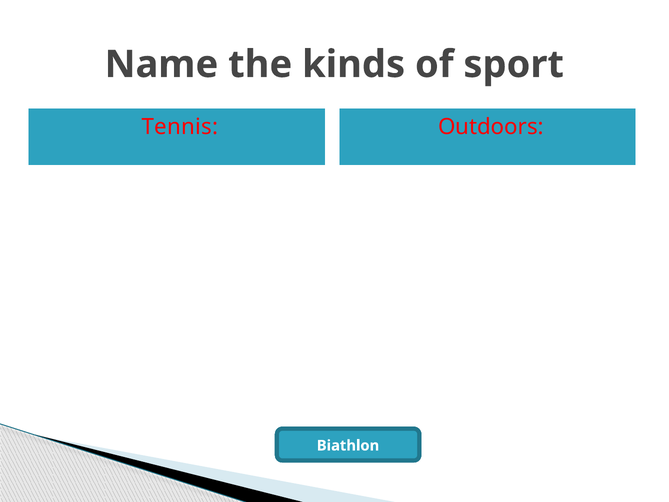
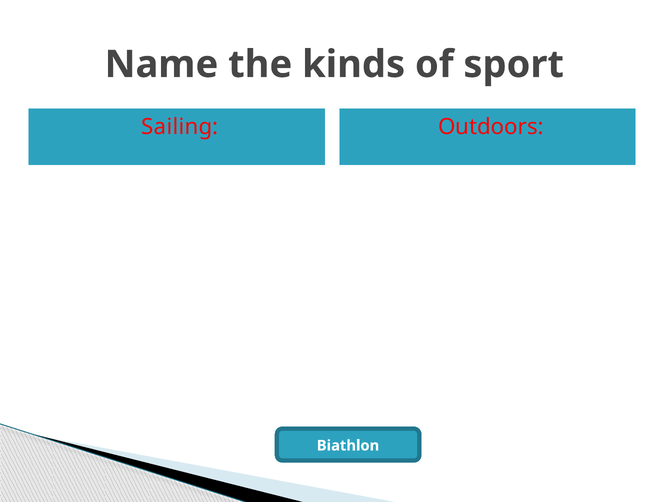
Tennis at (180, 127): Tennis -> Sailing
